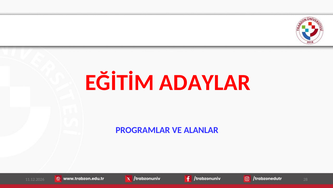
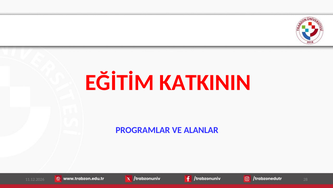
ADAYLAR: ADAYLAR -> KATKININ
